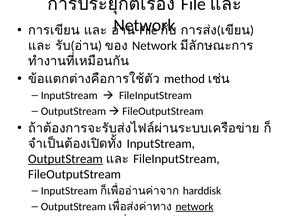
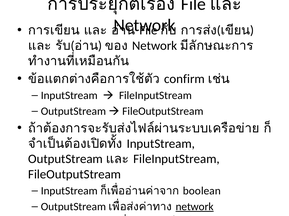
method: method -> confirm
OutputStream at (66, 160) underline: present -> none
harddisk: harddisk -> boolean
